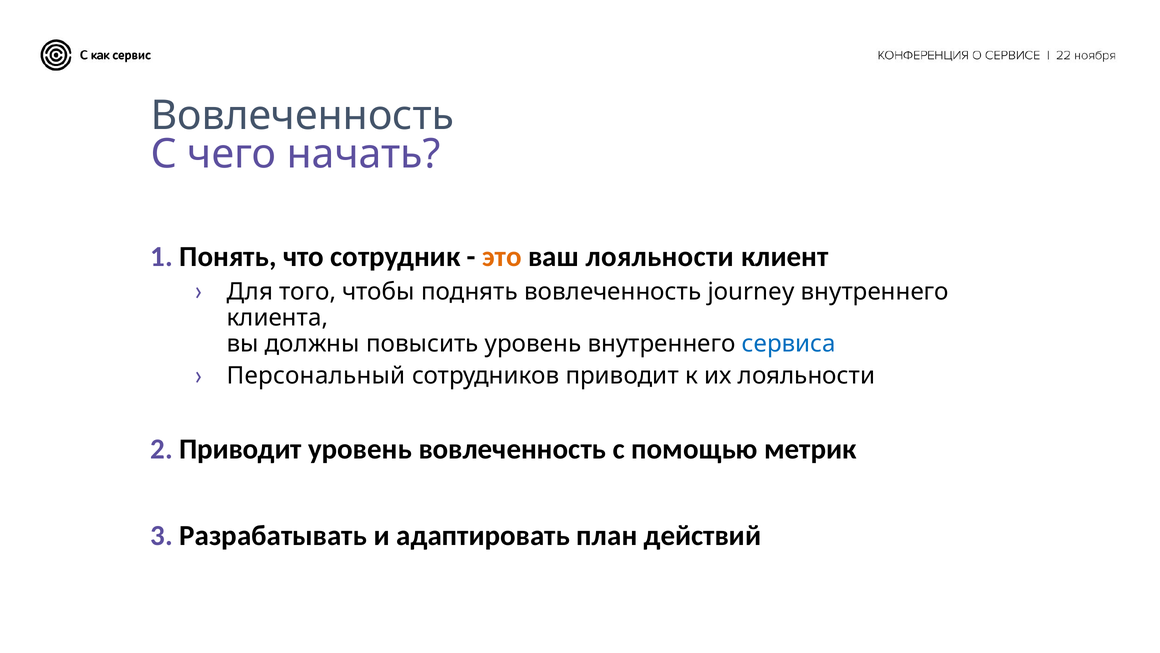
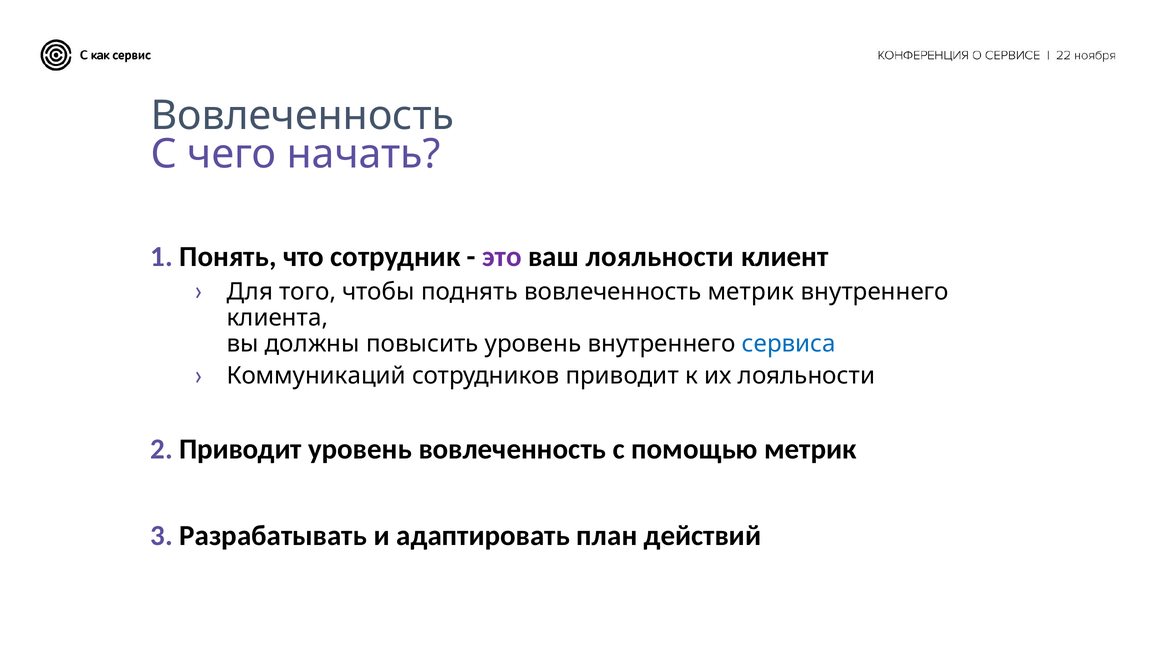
это colour: orange -> purple
вовлеченность journey: journey -> метрик
Персональный: Персональный -> Коммуникаций
